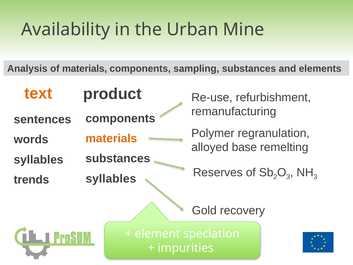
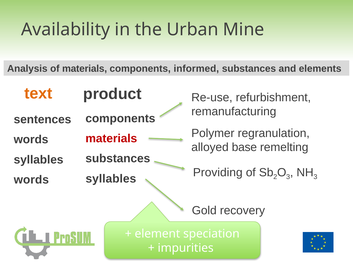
sampling: sampling -> informed
materials at (111, 138) colour: orange -> red
Reserves: Reserves -> Providing
trends at (31, 179): trends -> words
